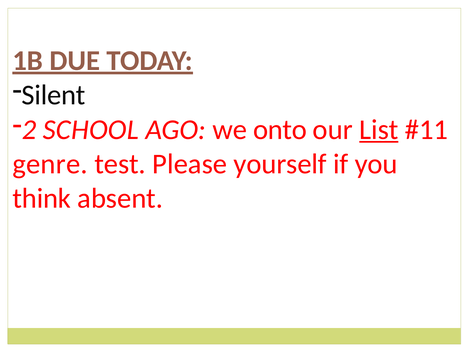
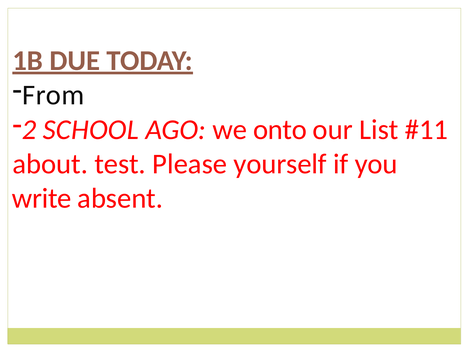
Silent: Silent -> From
List underline: present -> none
genre: genre -> about
think: think -> write
